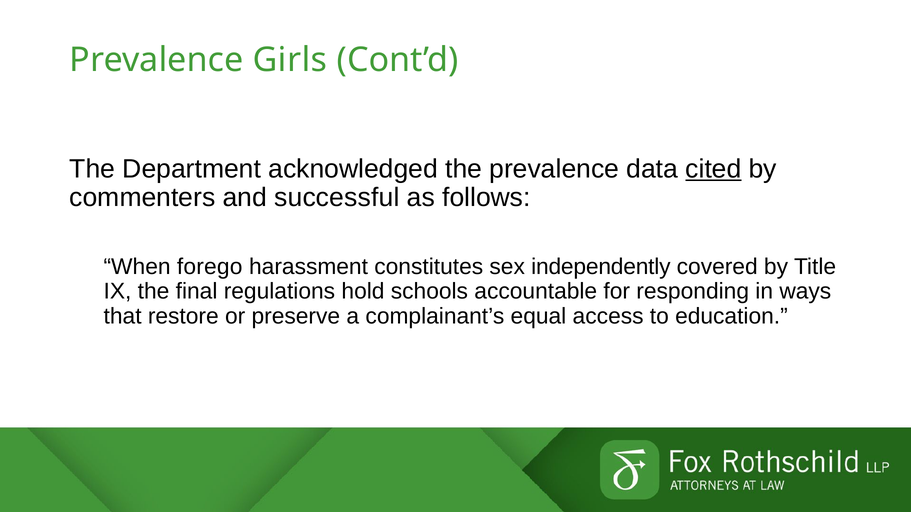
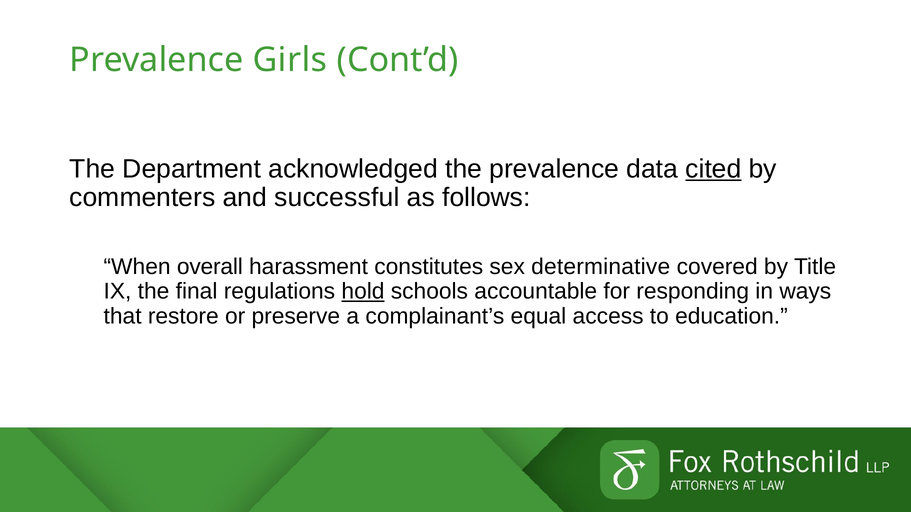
forego: forego -> overall
independently: independently -> determinative
hold underline: none -> present
